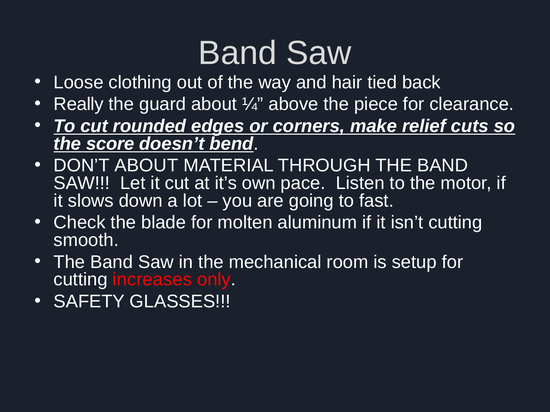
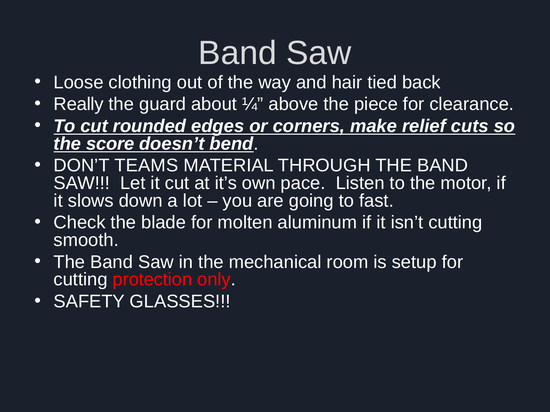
DON’T ABOUT: ABOUT -> TEAMS
increases: increases -> protection
